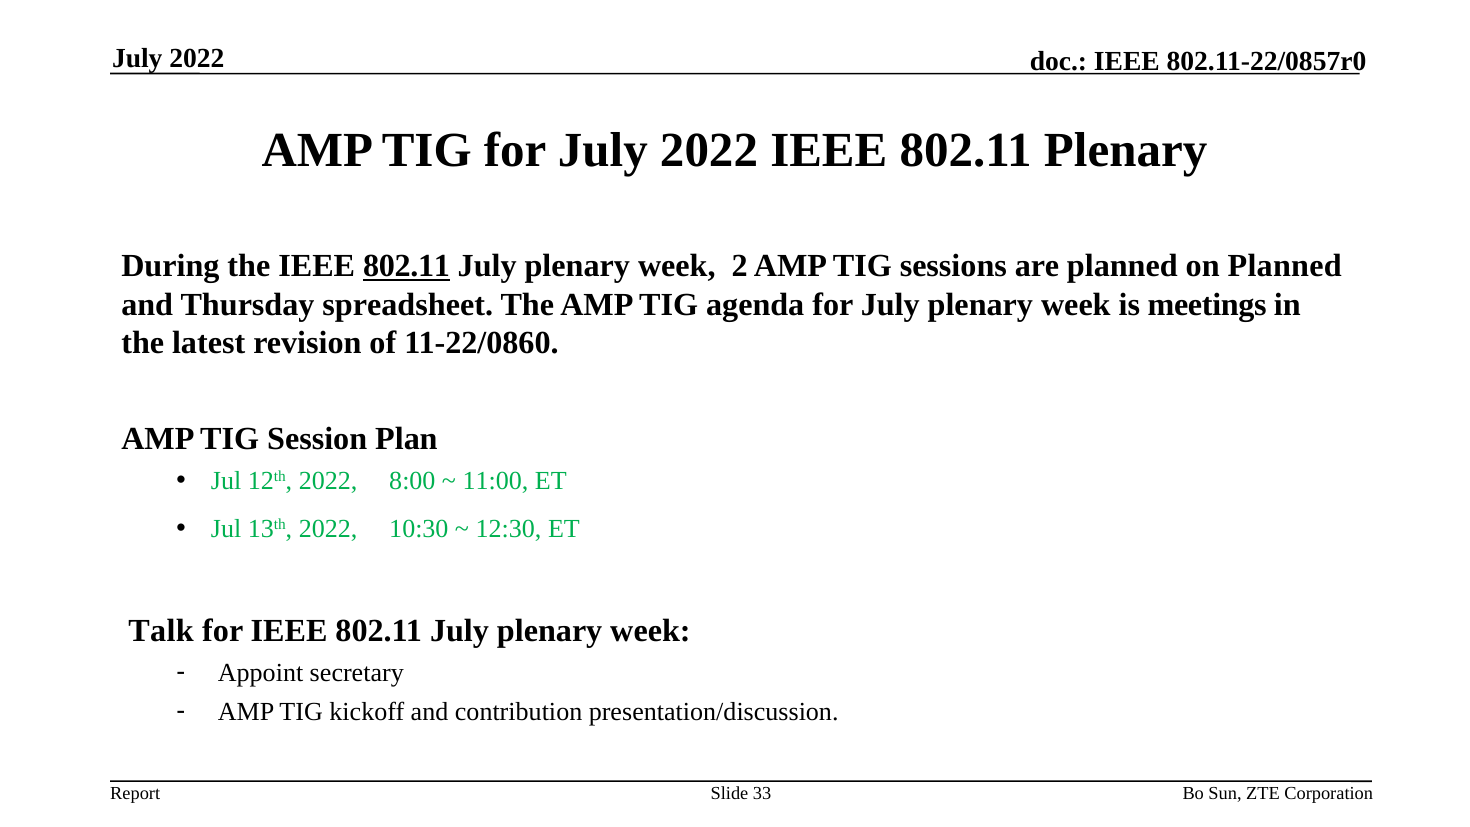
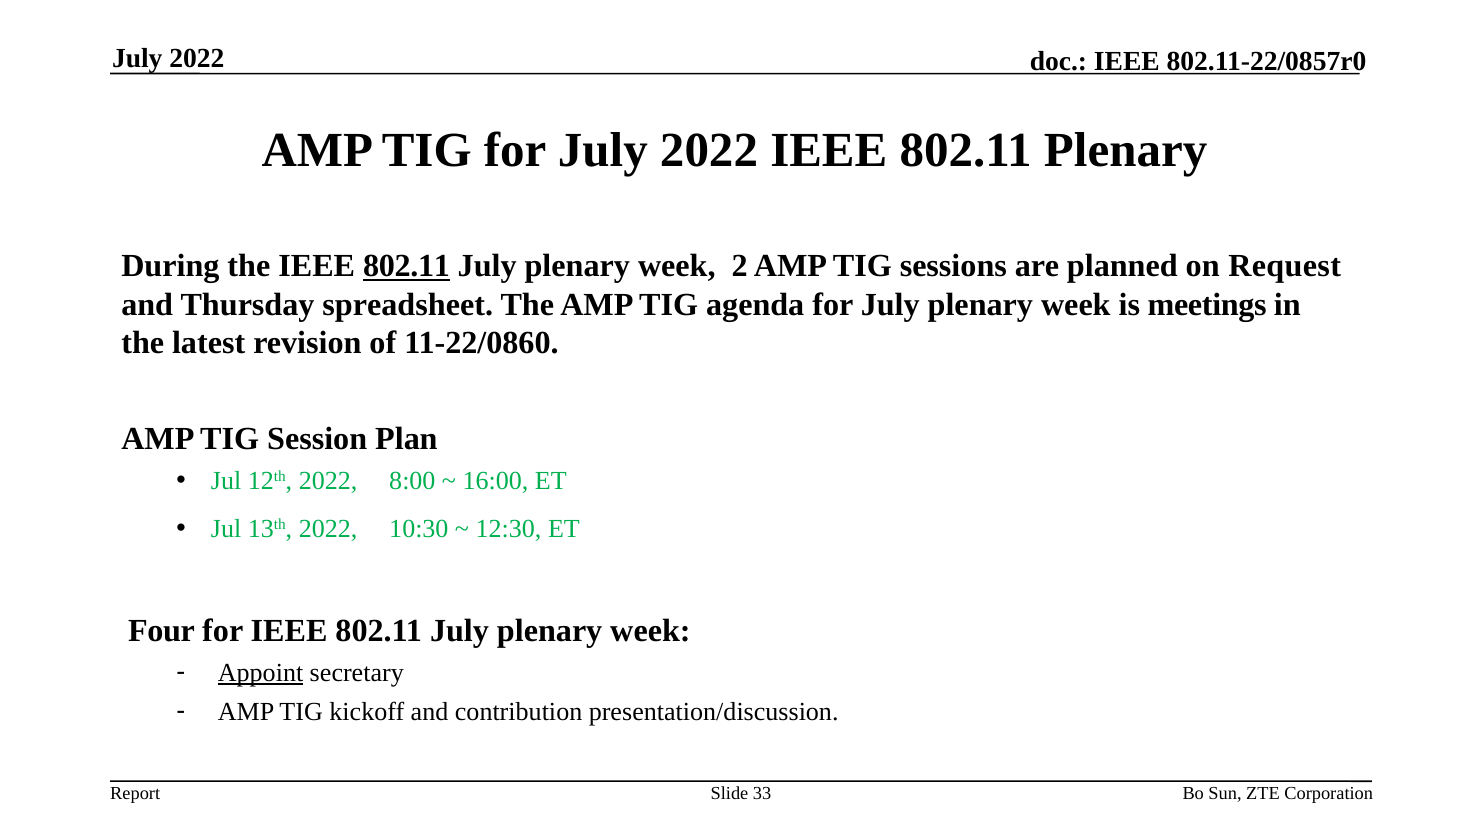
on Planned: Planned -> Request
11:00: 11:00 -> 16:00
Talk: Talk -> Four
Appoint underline: none -> present
